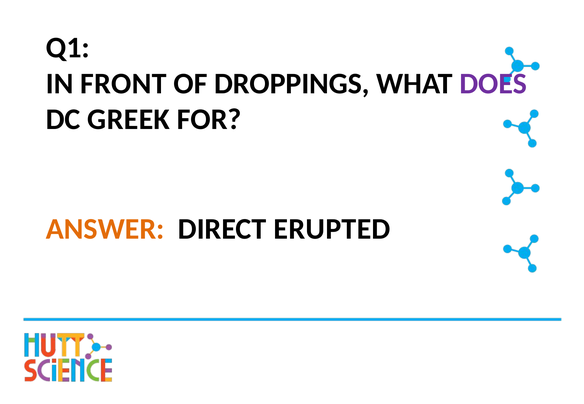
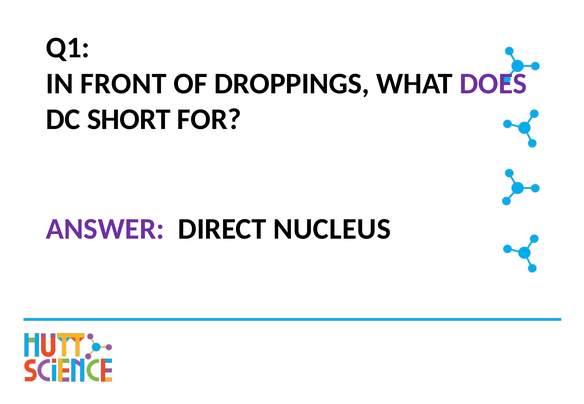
GREEK: GREEK -> SHORT
ANSWER colour: orange -> purple
ERUPTED: ERUPTED -> NUCLEUS
